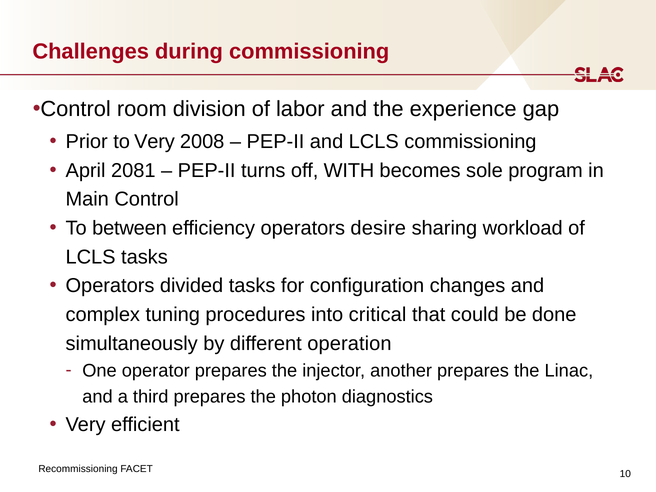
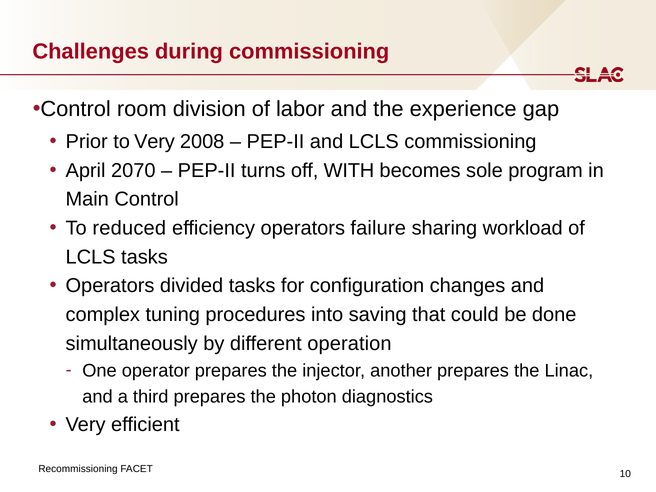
2081: 2081 -> 2070
between: between -> reduced
desire: desire -> failure
critical: critical -> saving
